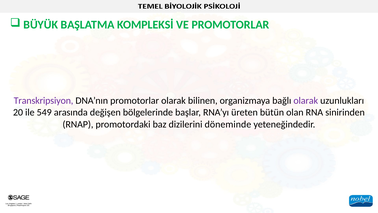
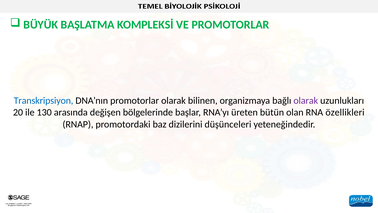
Transkripsiyon colour: purple -> blue
549: 549 -> 130
sinirinden: sinirinden -> özellikleri
döneminde: döneminde -> düşünceleri
